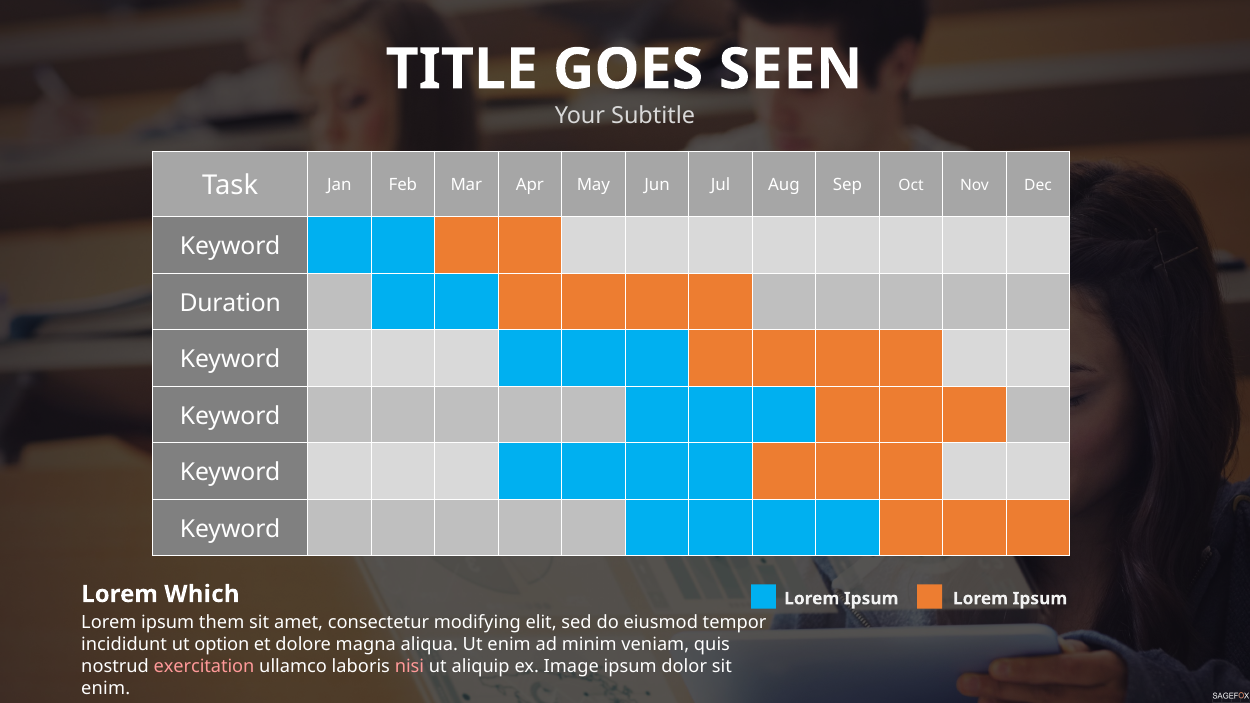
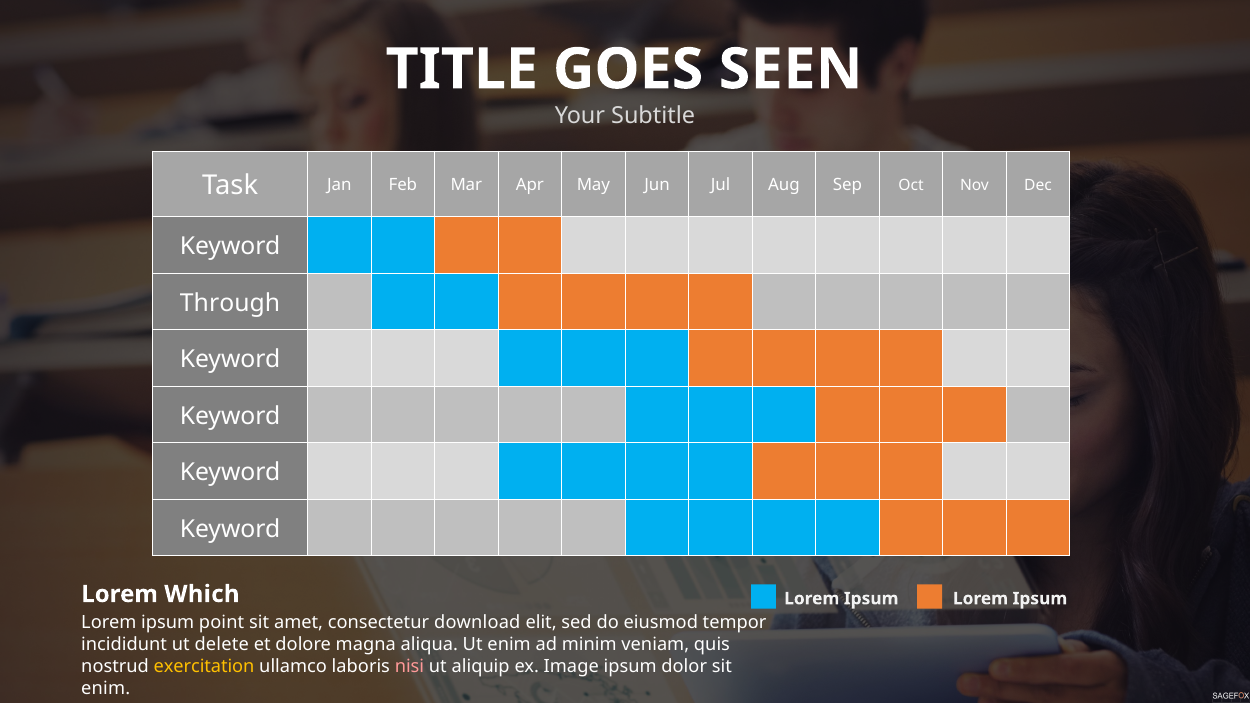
Duration: Duration -> Through
them: them -> point
modifying: modifying -> download
option: option -> delete
exercitation colour: pink -> yellow
